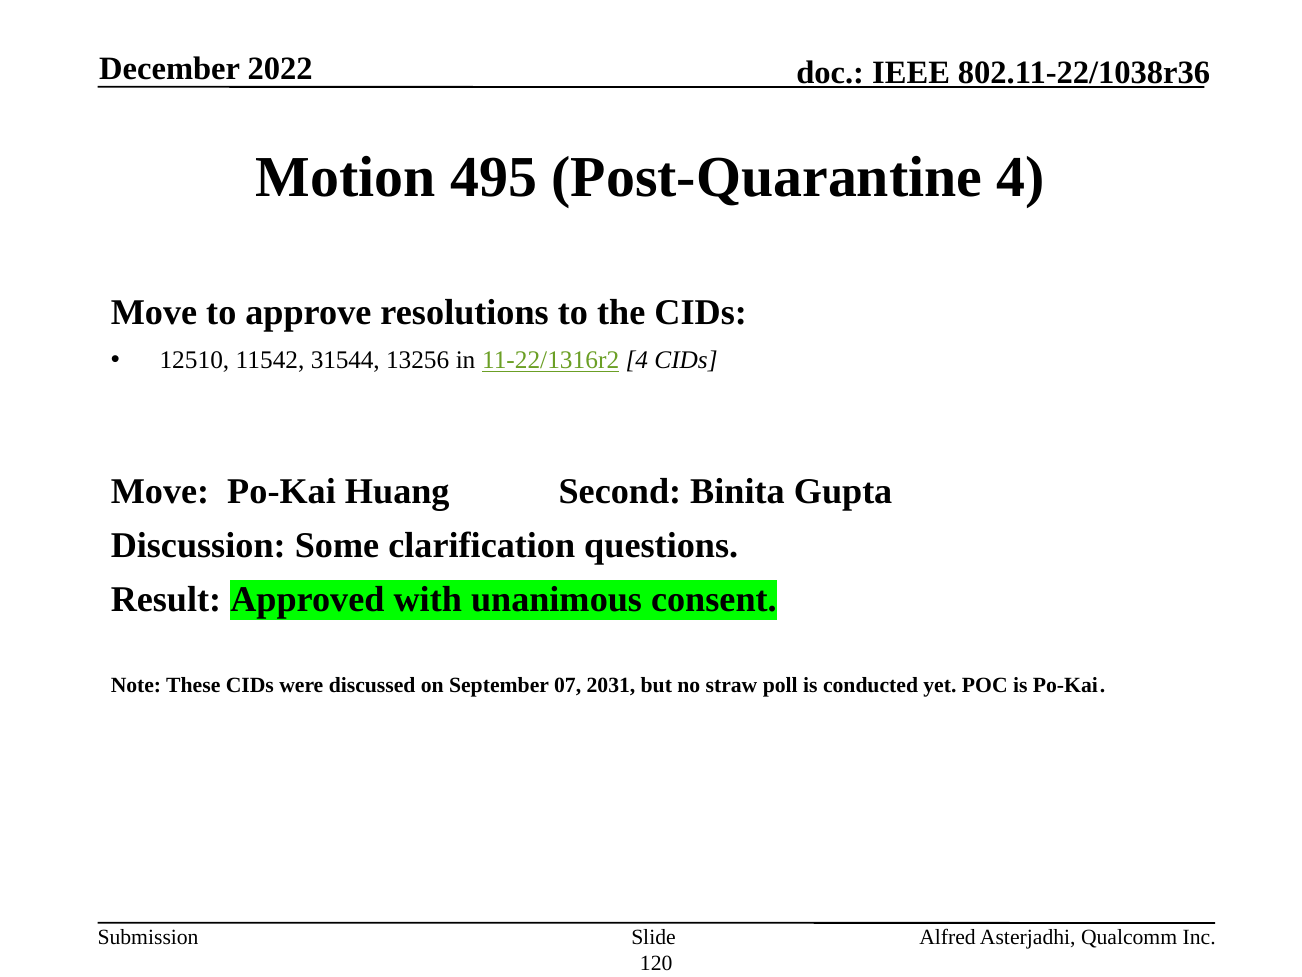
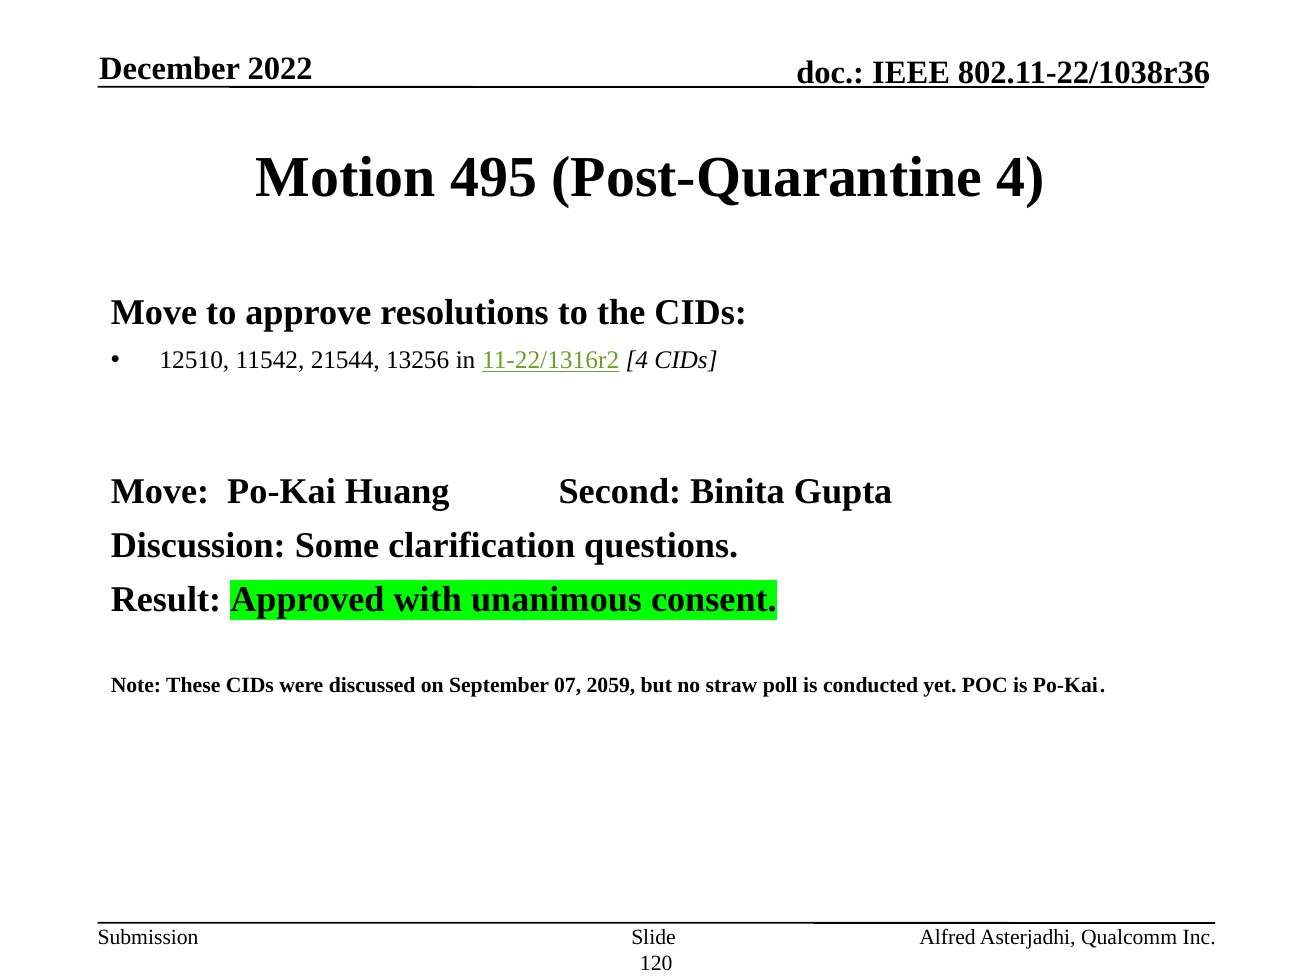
31544: 31544 -> 21544
2031: 2031 -> 2059
